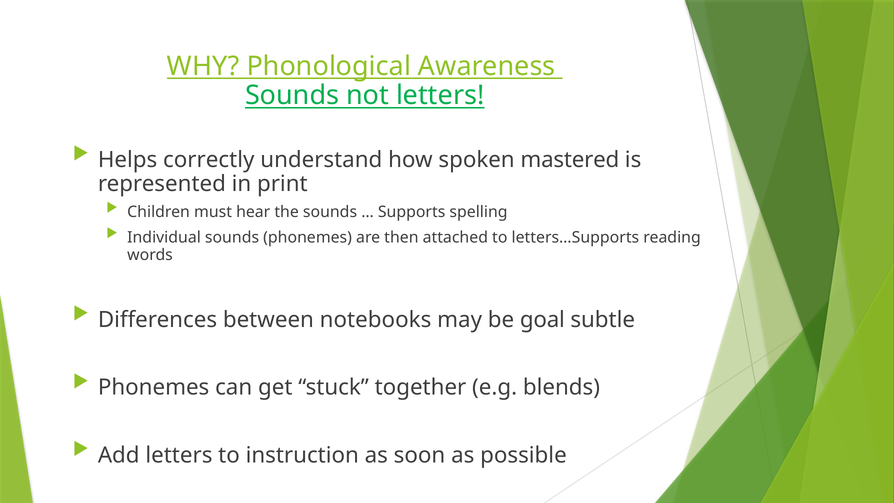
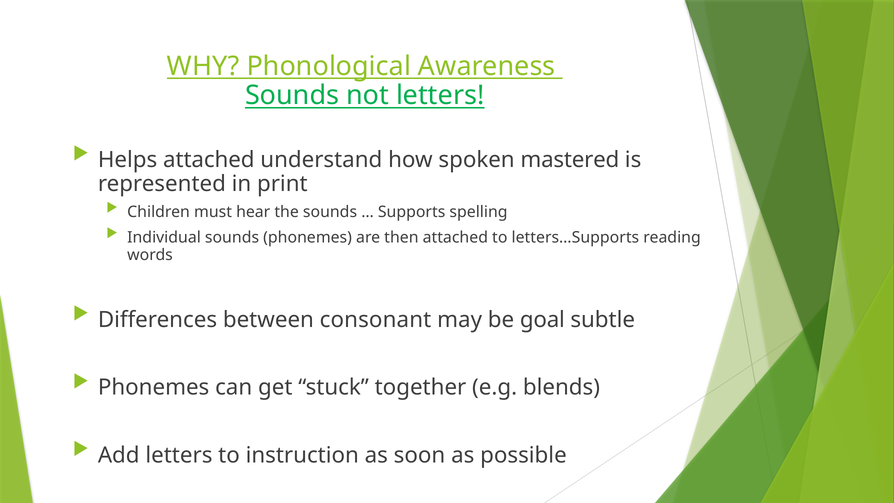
Helps correctly: correctly -> attached
notebooks: notebooks -> consonant
